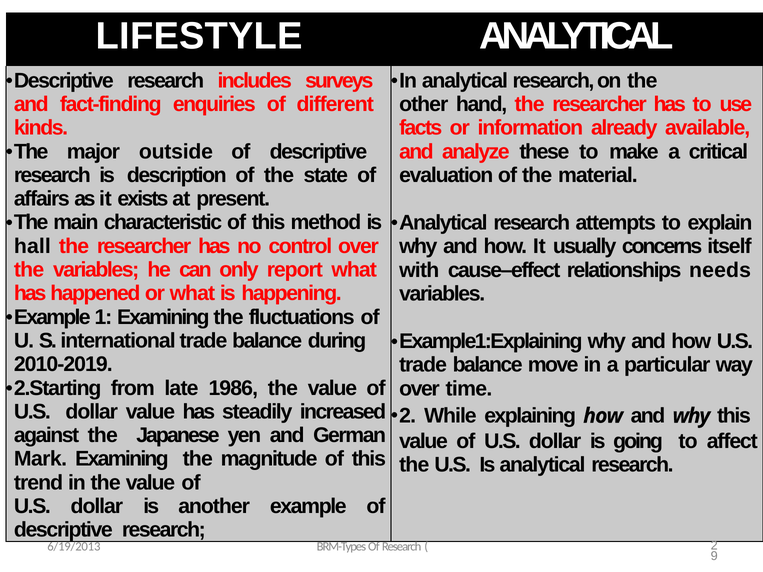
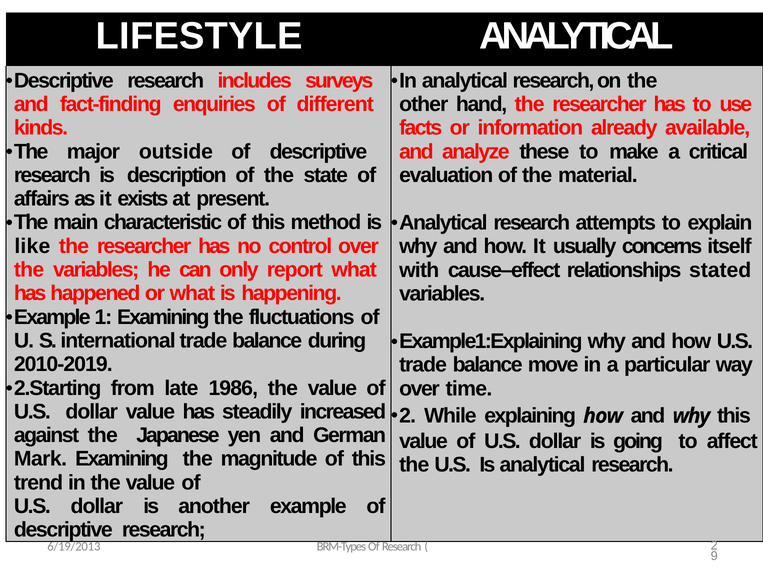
hall: hall -> like
needs: needs -> stated
